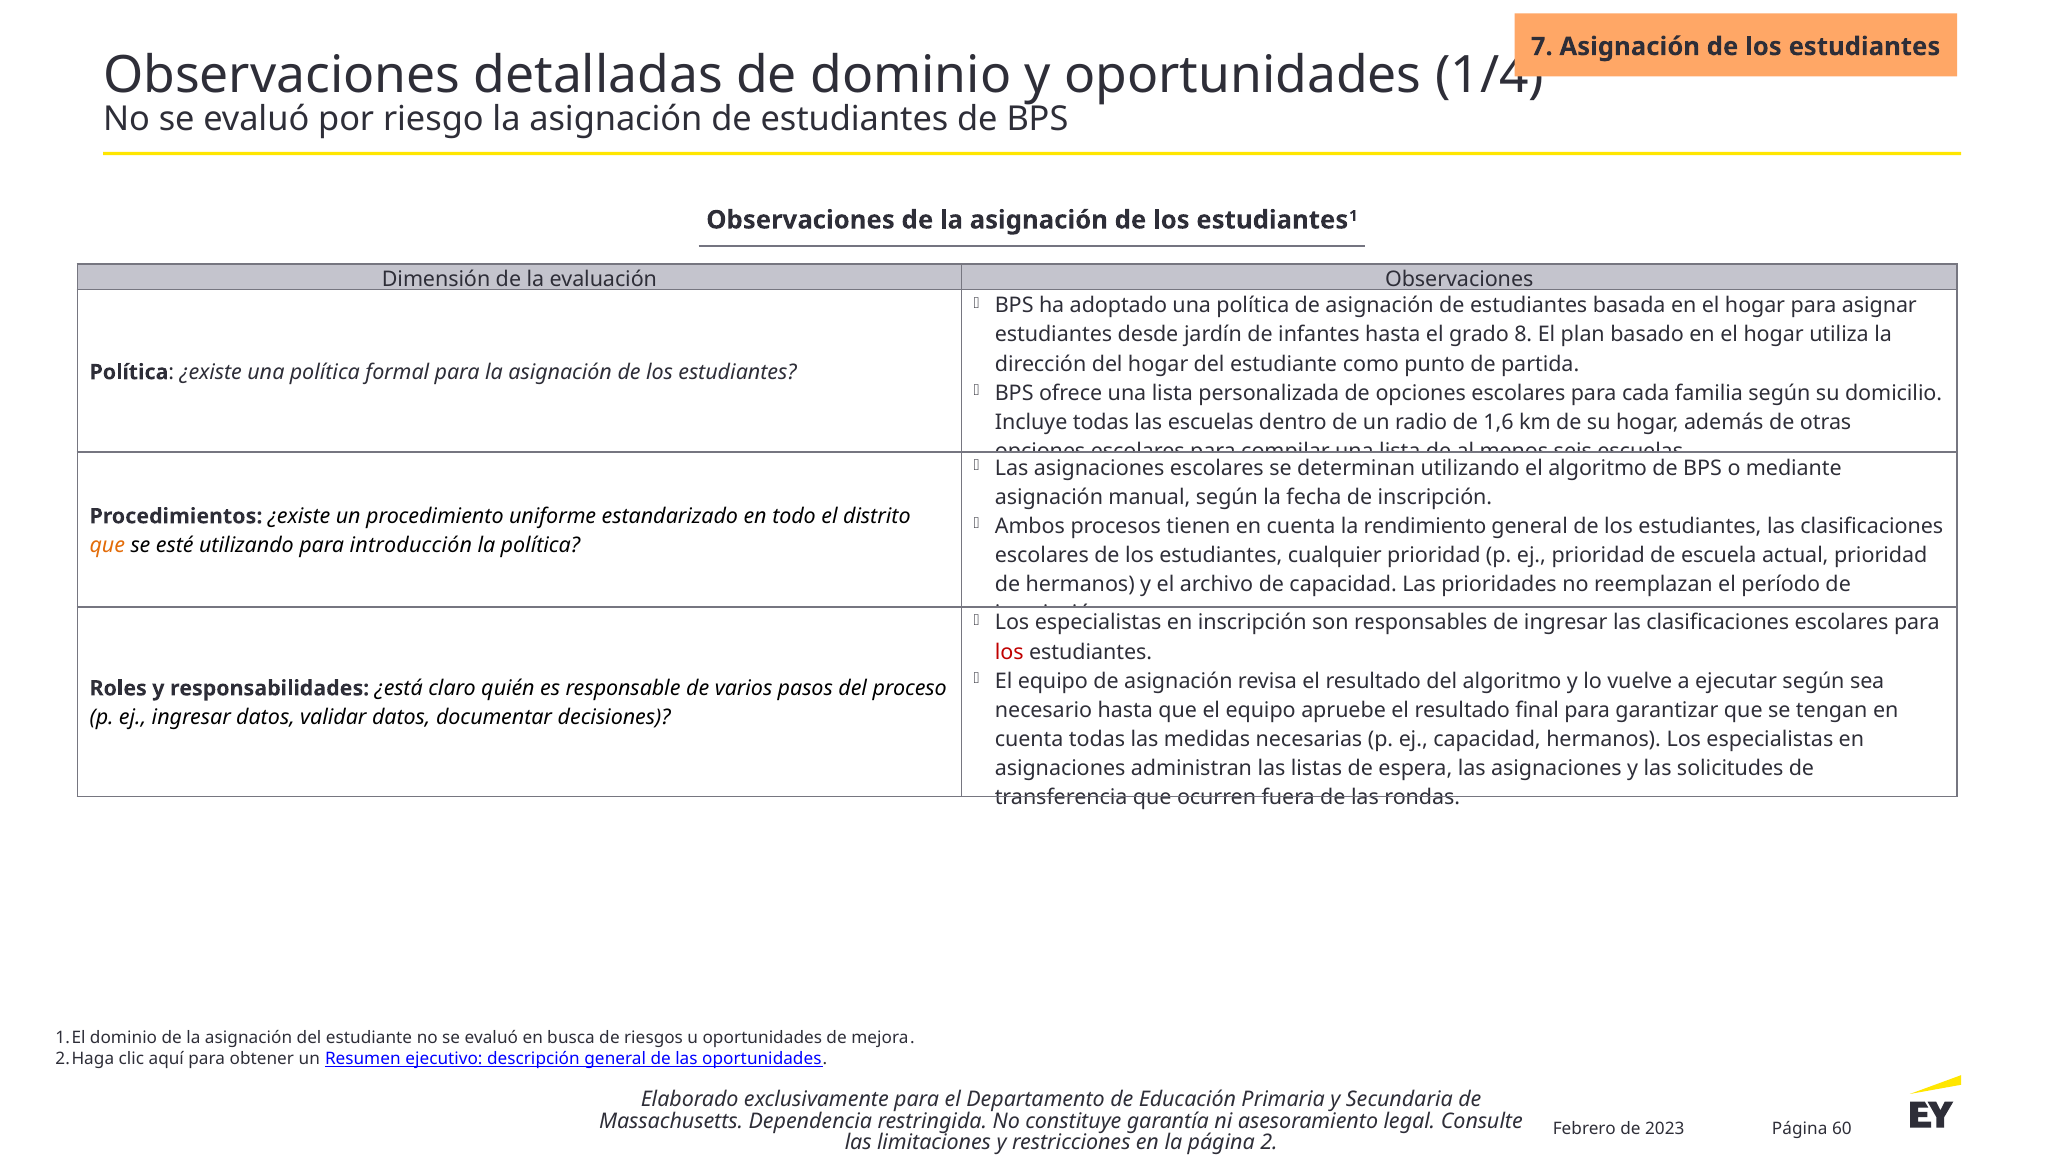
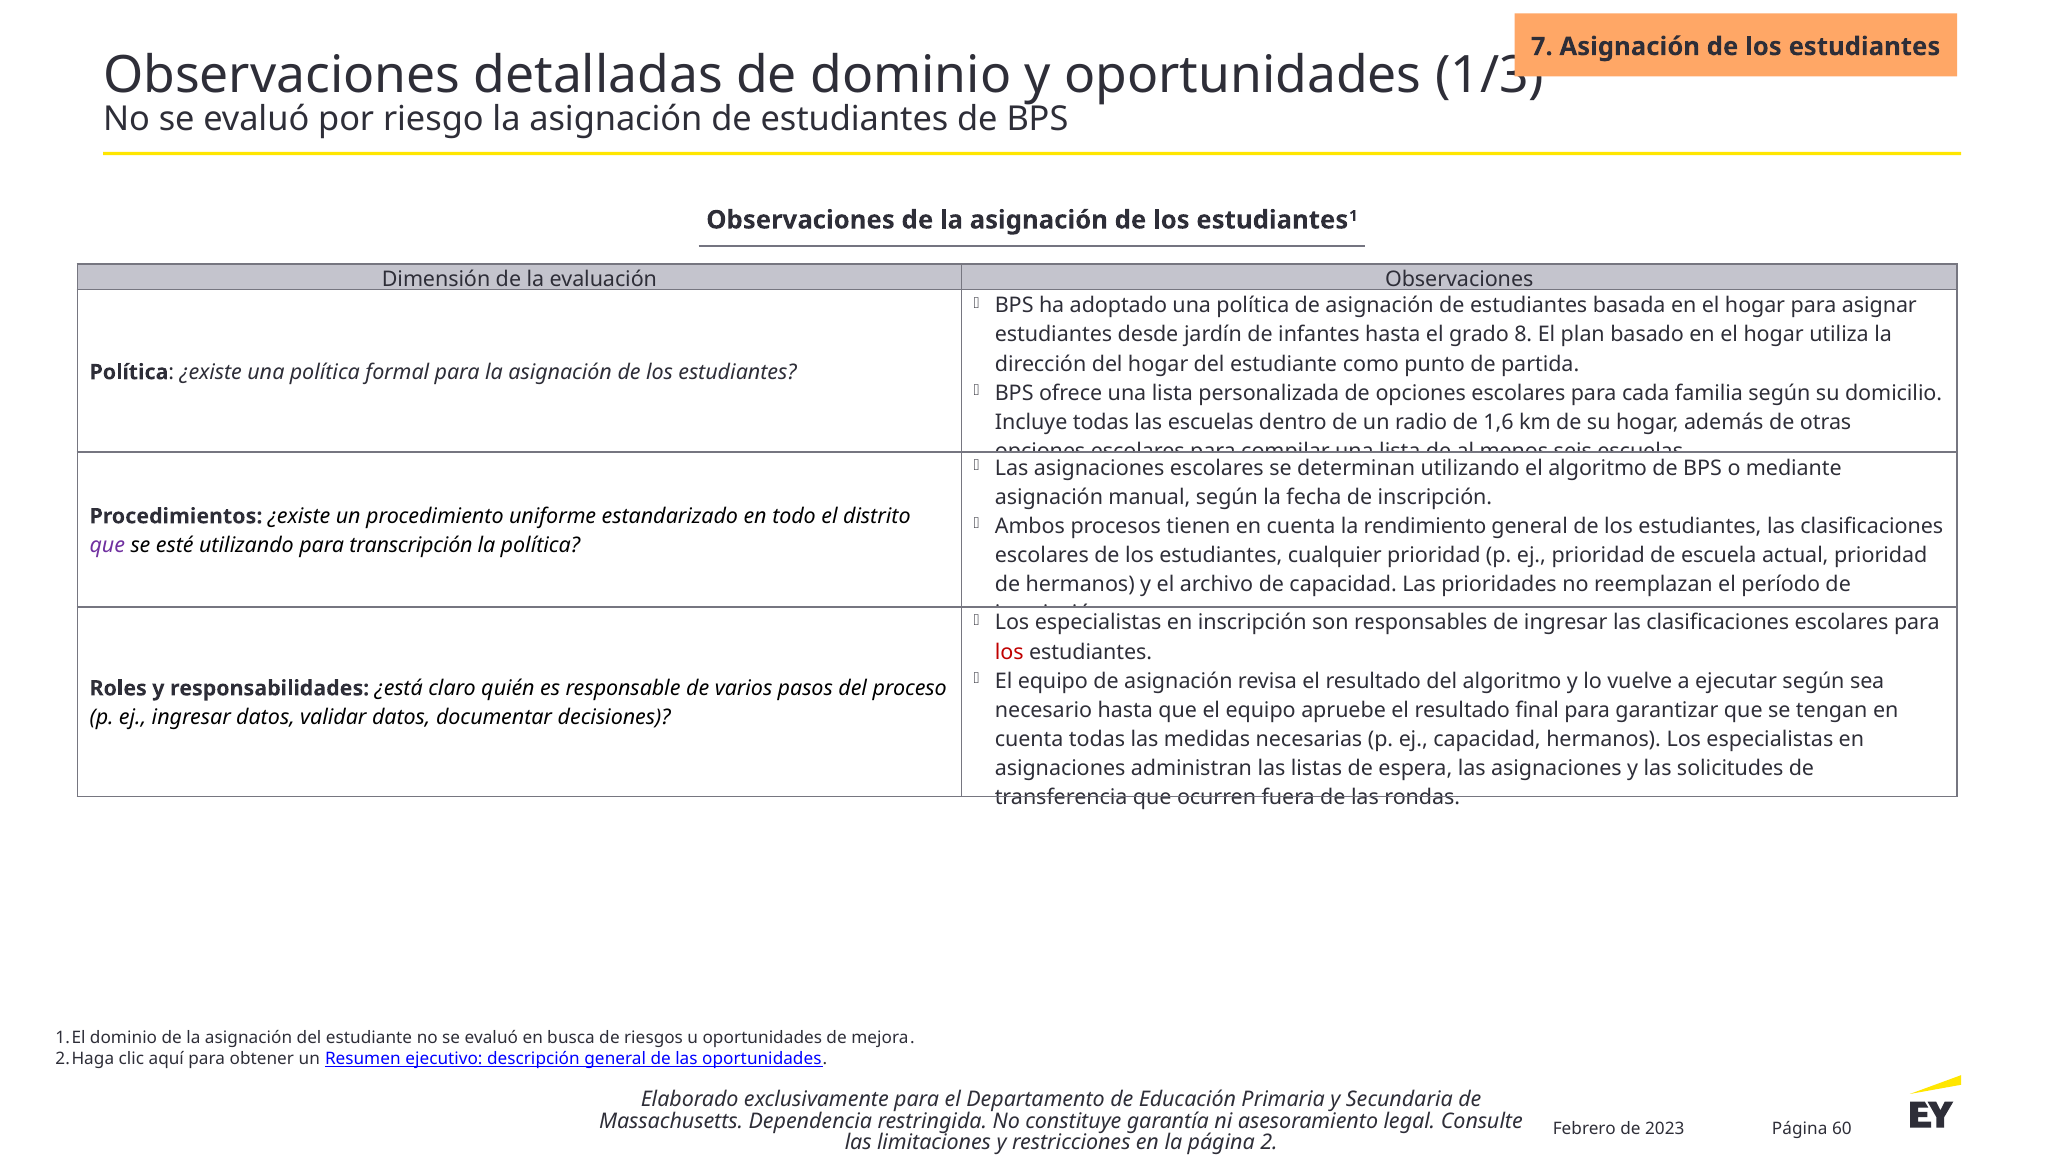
1/4: 1/4 -> 1/3
que at (107, 546) colour: orange -> purple
introducción: introducción -> transcripción
